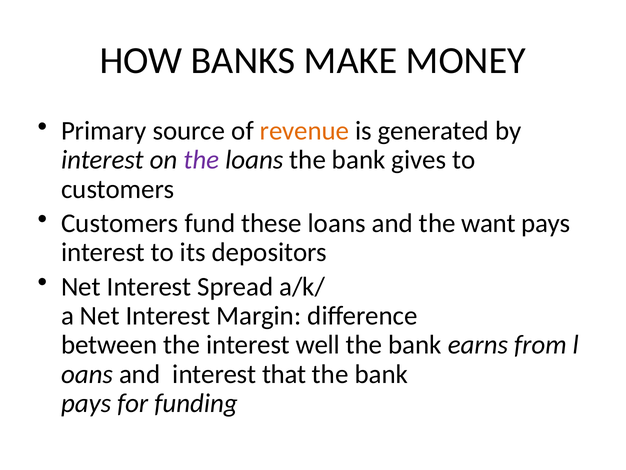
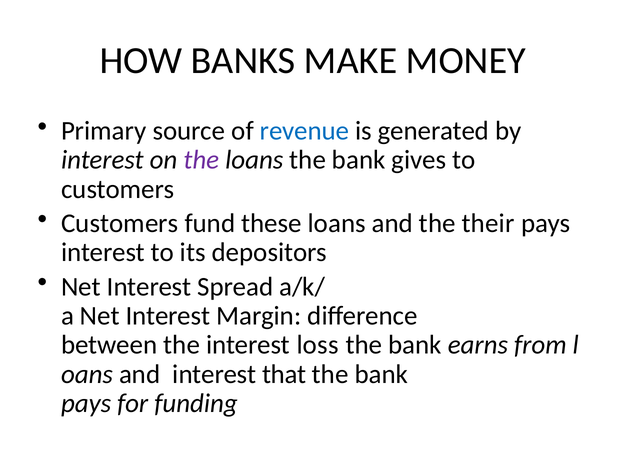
revenue colour: orange -> blue
want: want -> their
well: well -> loss
